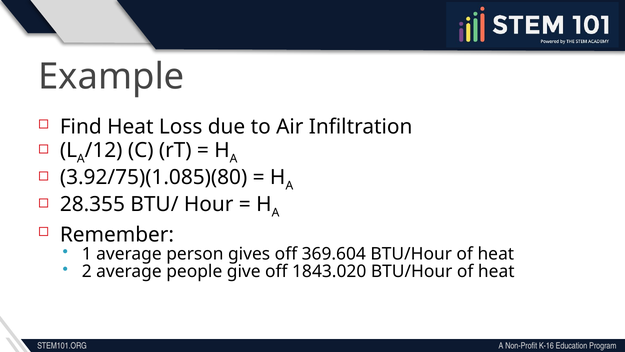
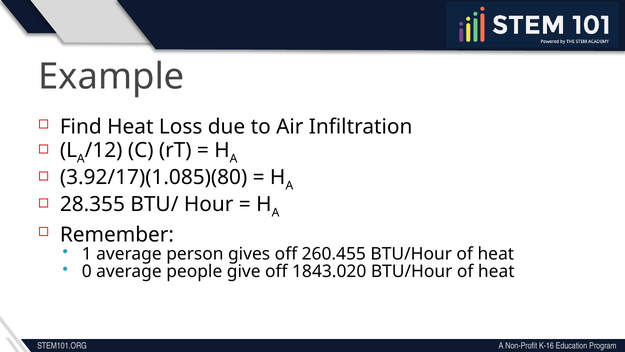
3.92/75)(1.085)(80: 3.92/75)(1.085)(80 -> 3.92/17)(1.085)(80
369.604: 369.604 -> 260.455
2: 2 -> 0
